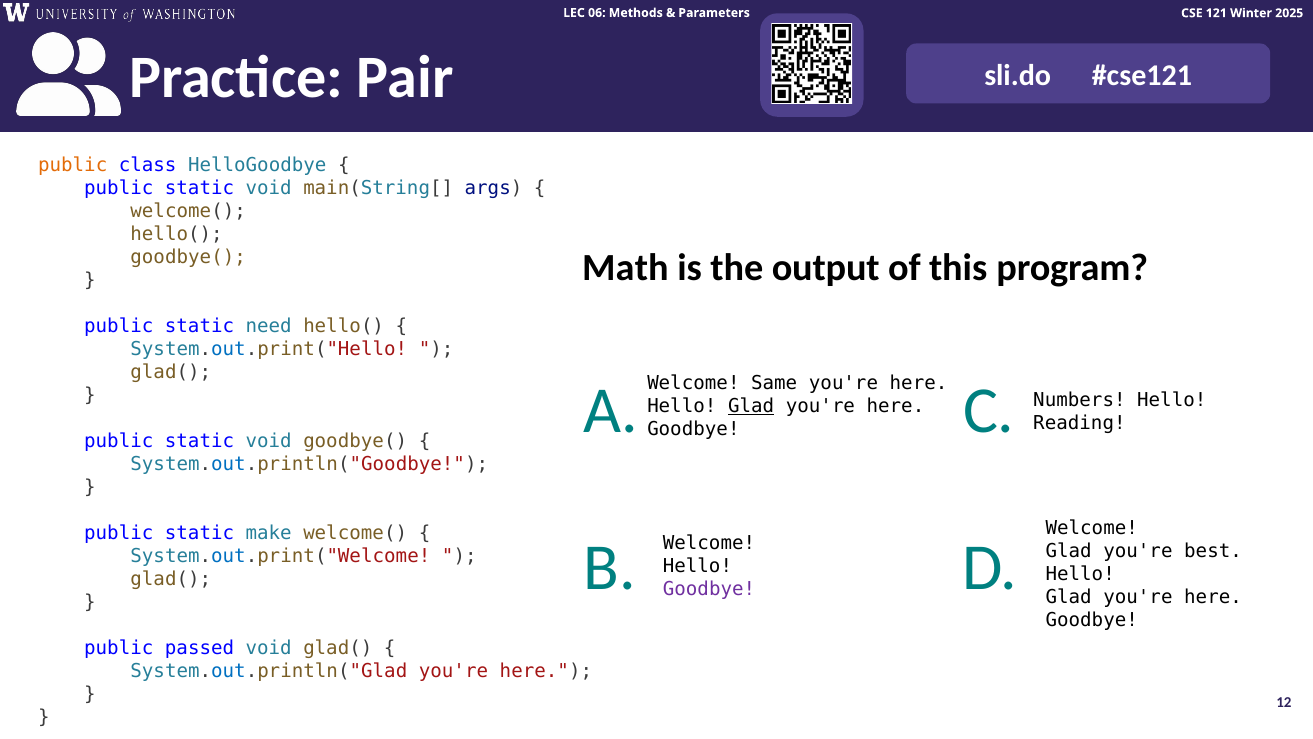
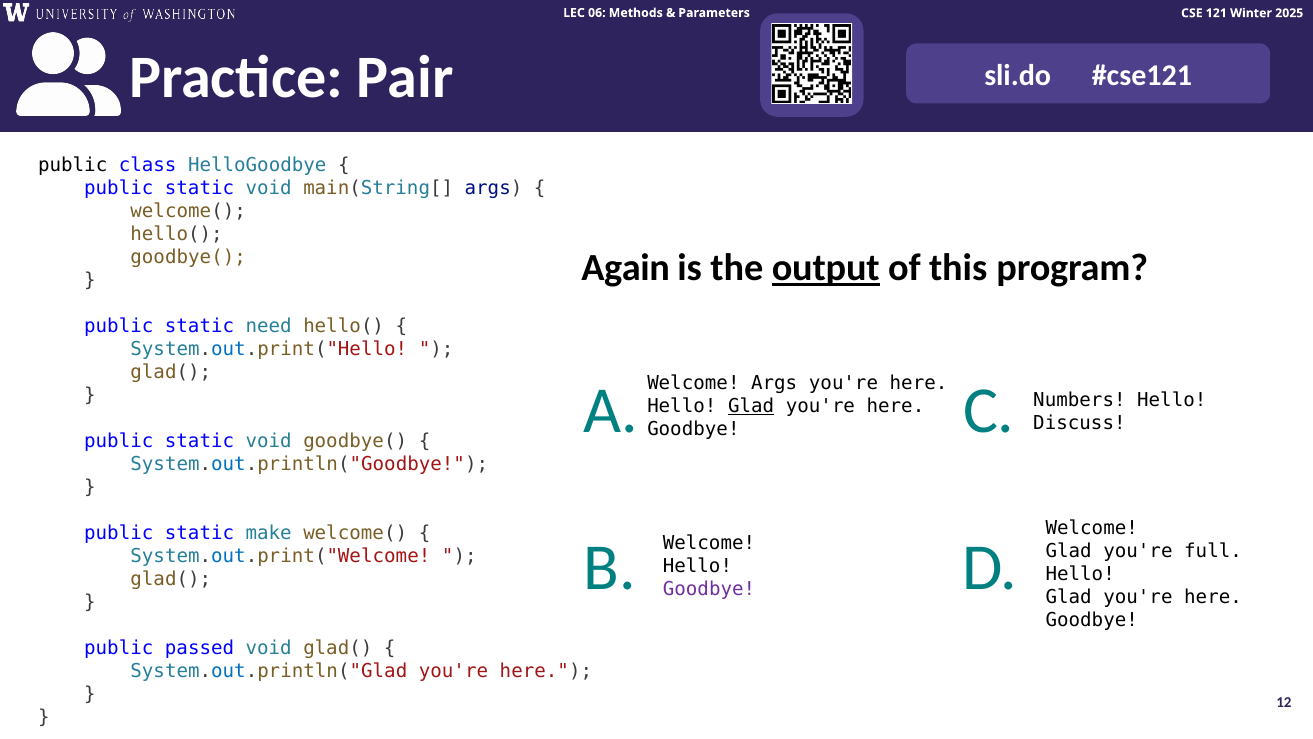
public at (73, 165) colour: orange -> black
Math: Math -> Again
output underline: none -> present
Welcome Same: Same -> Args
Reading: Reading -> Discuss
best: best -> full
